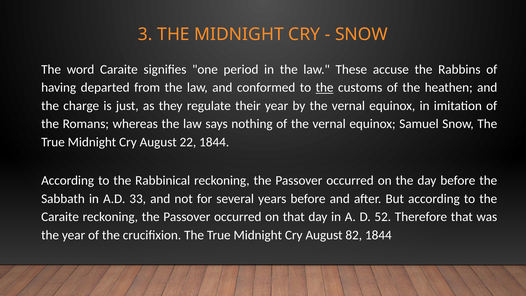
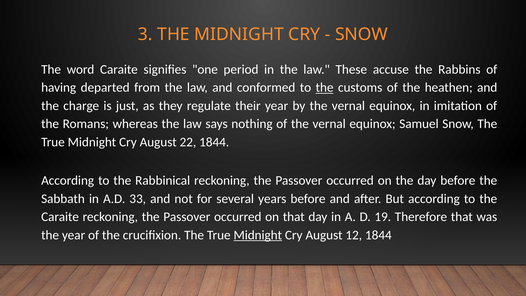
52: 52 -> 19
Midnight at (258, 235) underline: none -> present
82: 82 -> 12
